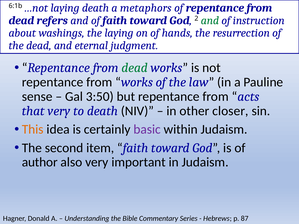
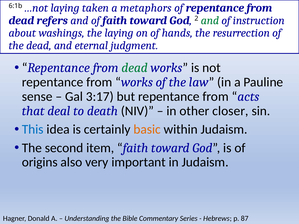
laying death: death -> taken
3:50: 3:50 -> 3:17
that very: very -> deal
This colour: orange -> blue
basic colour: purple -> orange
author: author -> origins
